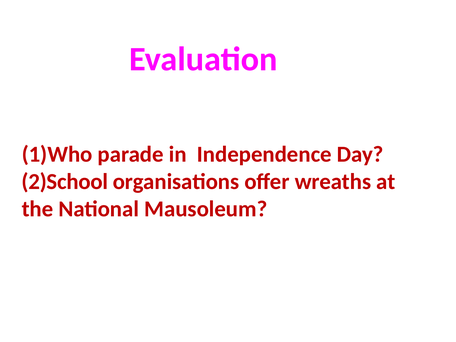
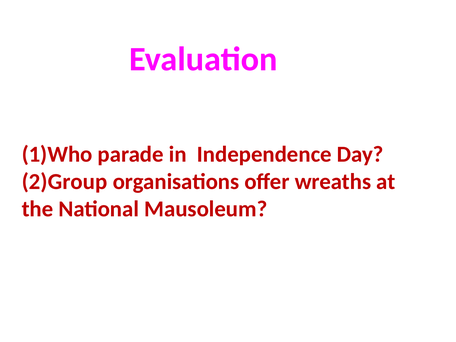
2)School: 2)School -> 2)Group
